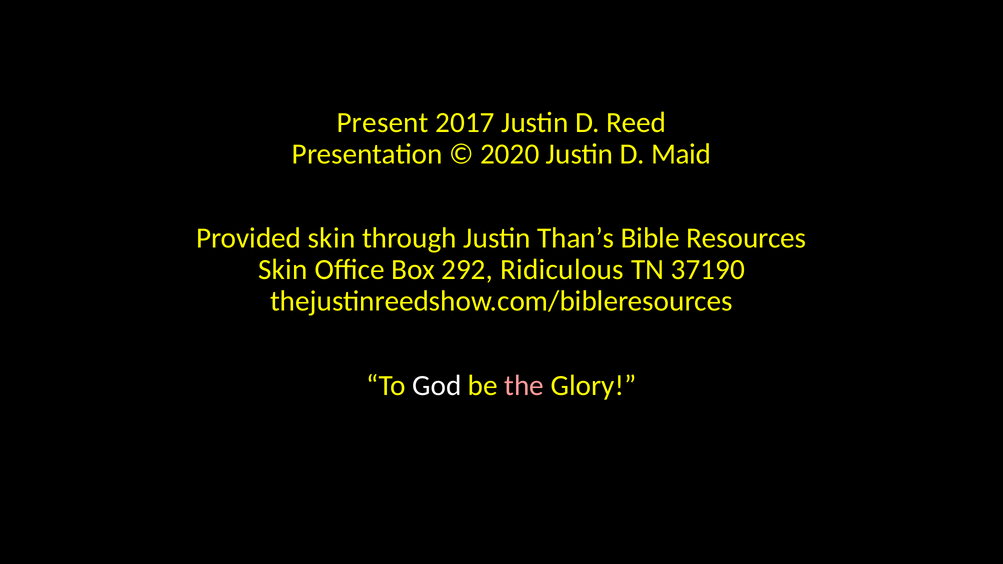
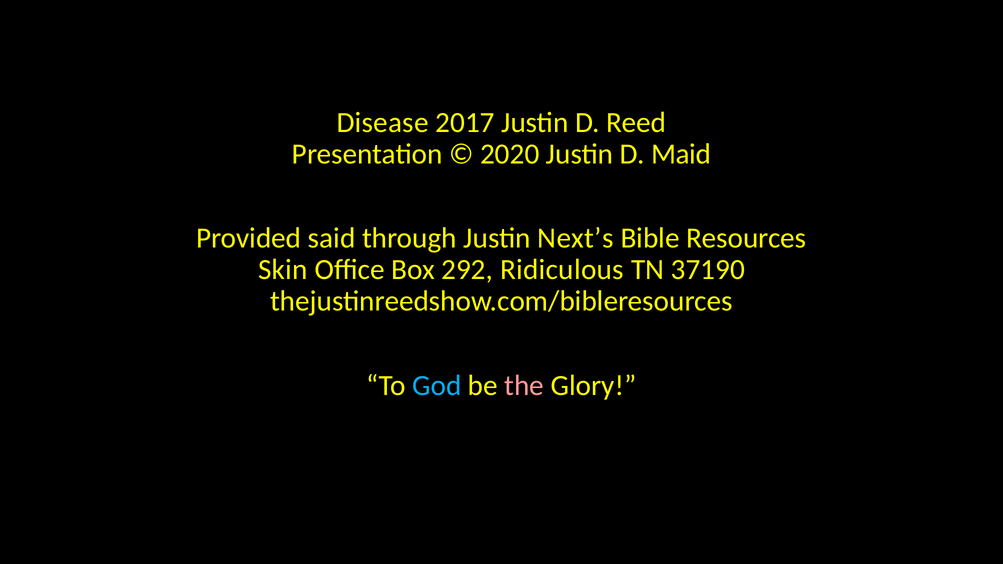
Present: Present -> Disease
Provided skin: skin -> said
Than’s: Than’s -> Next’s
God colour: white -> light blue
